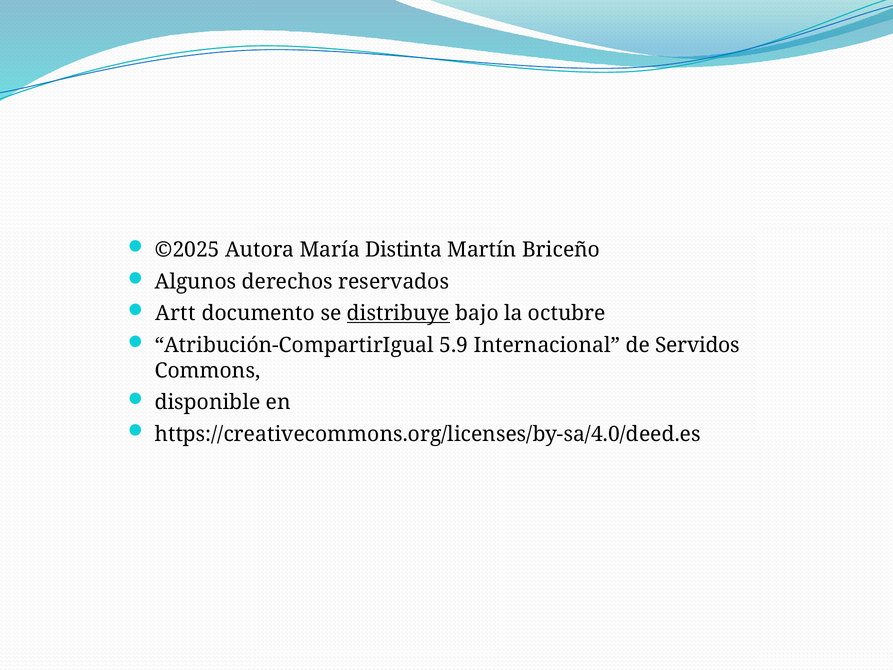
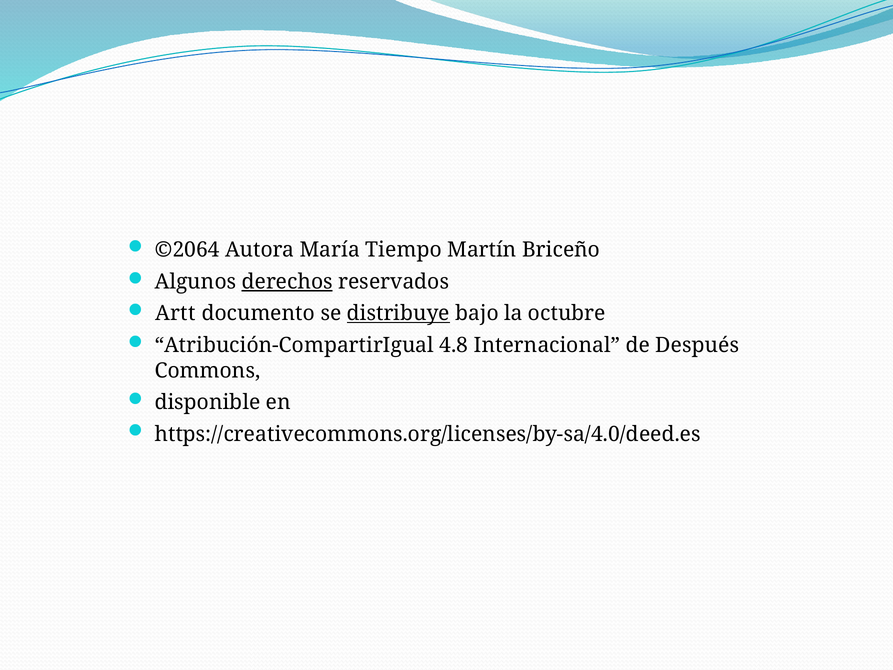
©2025: ©2025 -> ©2064
Distinta: Distinta -> Tiempo
derechos underline: none -> present
5.9: 5.9 -> 4.8
Servidos: Servidos -> Después
